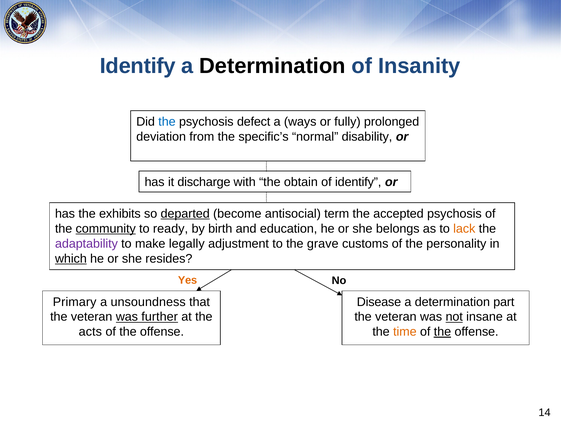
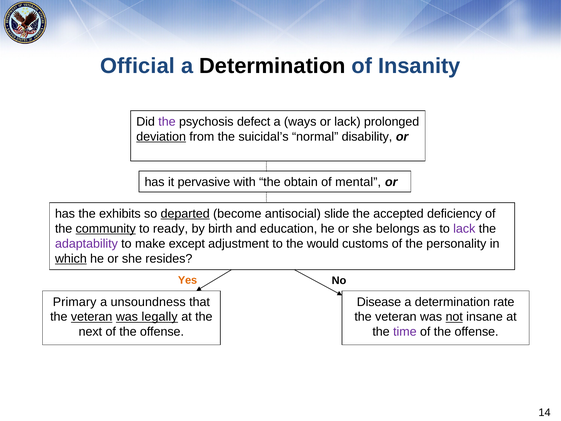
Identify at (138, 66): Identify -> Official
the at (167, 122) colour: blue -> purple
or fully: fully -> lack
deviation underline: none -> present
specific’s: specific’s -> suicidal’s
discharge: discharge -> pervasive
of identify: identify -> mental
term: term -> slide
accepted psychosis: psychosis -> deficiency
lack at (464, 229) colour: orange -> purple
legally: legally -> except
grave: grave -> would
part: part -> rate
veteran at (92, 317) underline: none -> present
further: further -> legally
acts: acts -> next
time colour: orange -> purple
the at (442, 332) underline: present -> none
